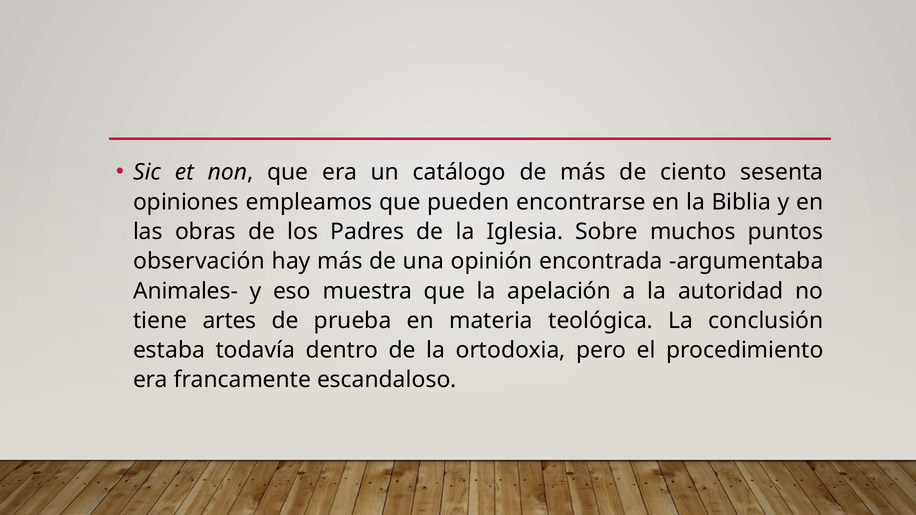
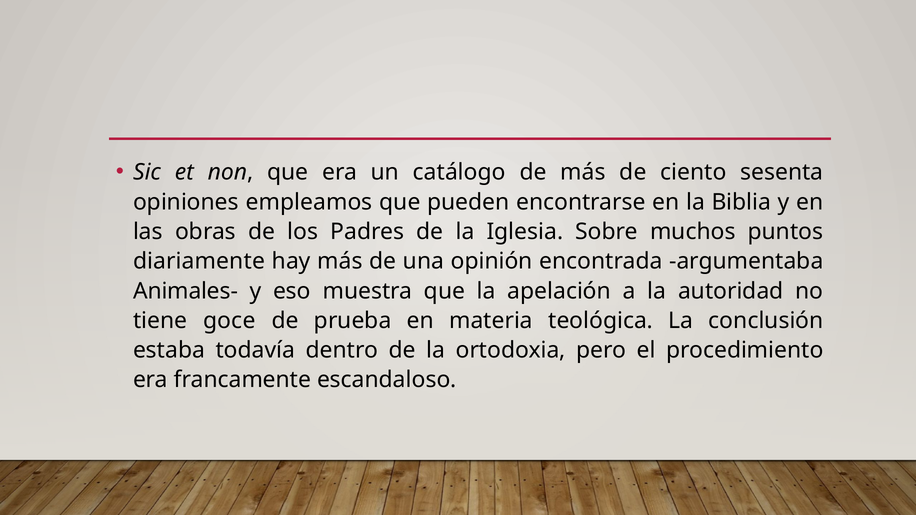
observación: observación -> diariamente
artes: artes -> goce
